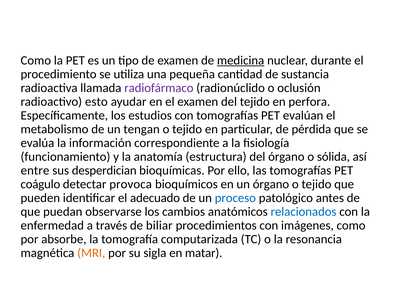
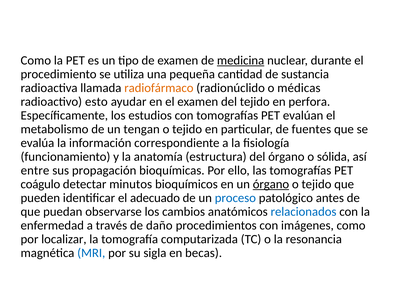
radiofármaco colour: purple -> orange
oclusión: oclusión -> médicas
pérdida: pérdida -> fuentes
desperdician: desperdician -> propagación
provoca: provoca -> minutos
órgano at (271, 184) underline: none -> present
biliar: biliar -> daño
absorbe: absorbe -> localizar
MRI colour: orange -> blue
matar: matar -> becas
